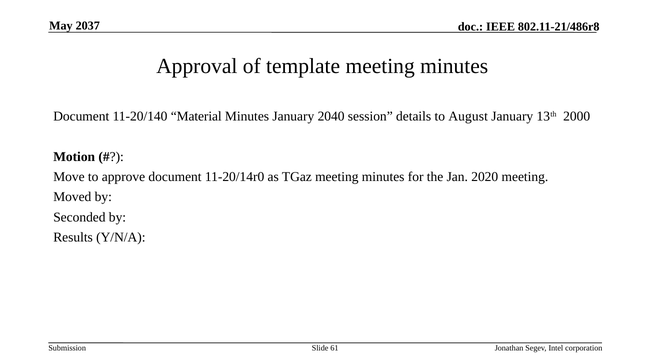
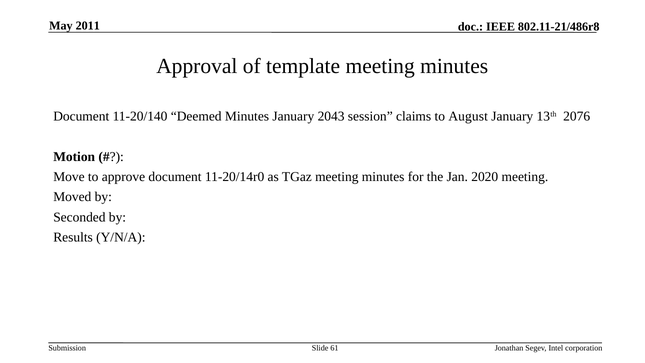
2037: 2037 -> 2011
Material: Material -> Deemed
2040: 2040 -> 2043
details: details -> claims
2000: 2000 -> 2076
